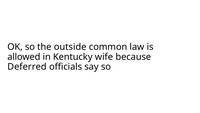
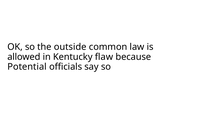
wife: wife -> flaw
Deferred: Deferred -> Potential
